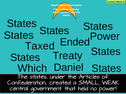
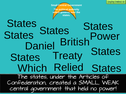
Ended: Ended -> British
Taxed: Taxed -> Daniel
Daniel: Daniel -> Relied
